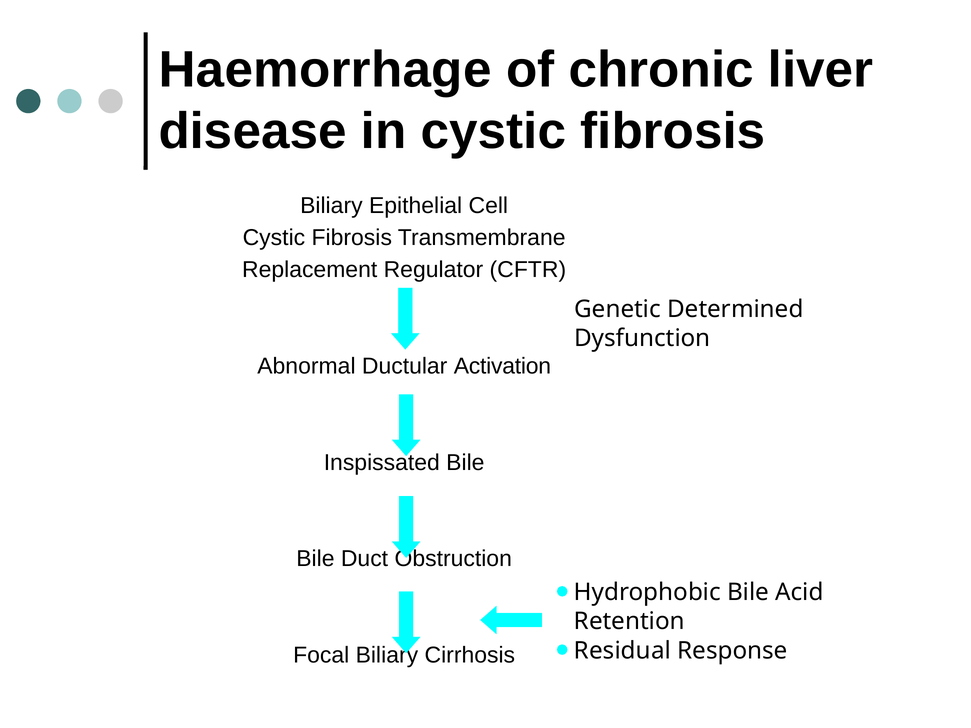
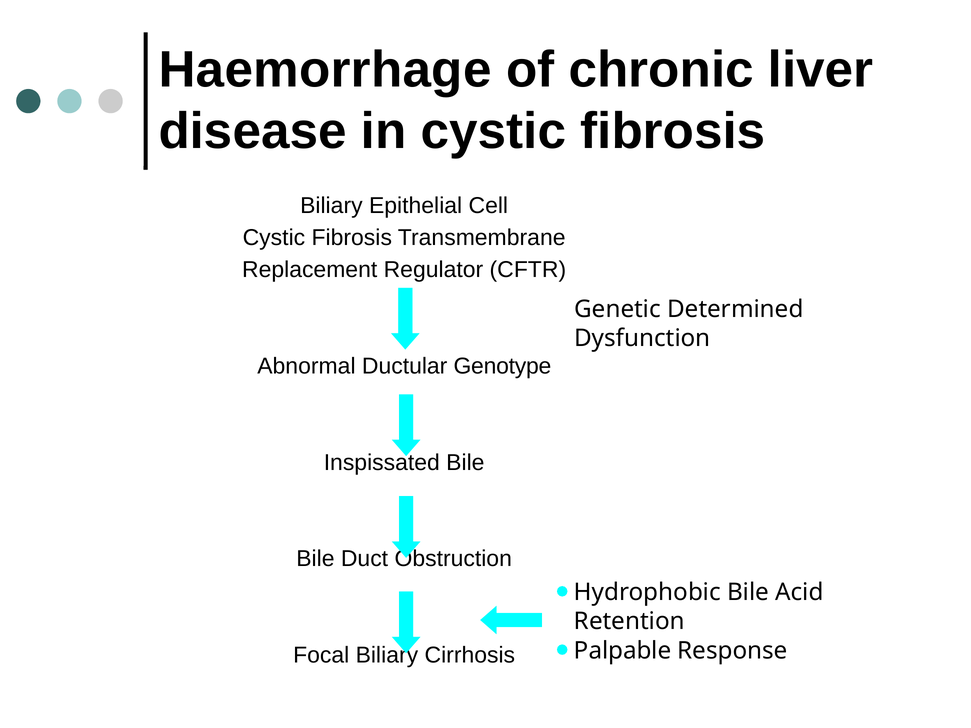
Activation: Activation -> Genotype
Residual: Residual -> Palpable
